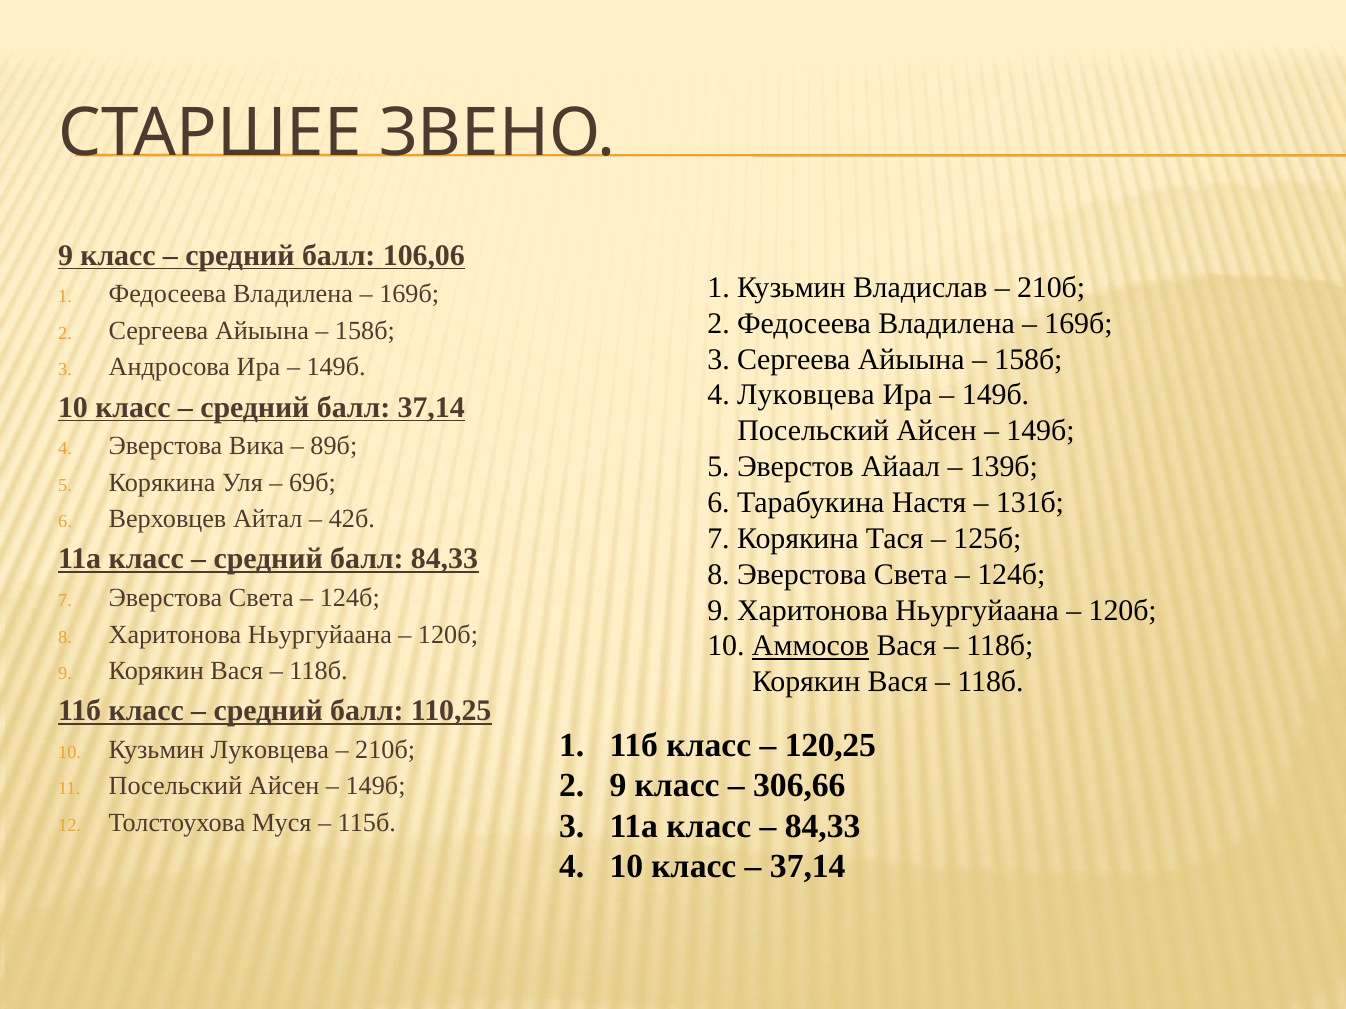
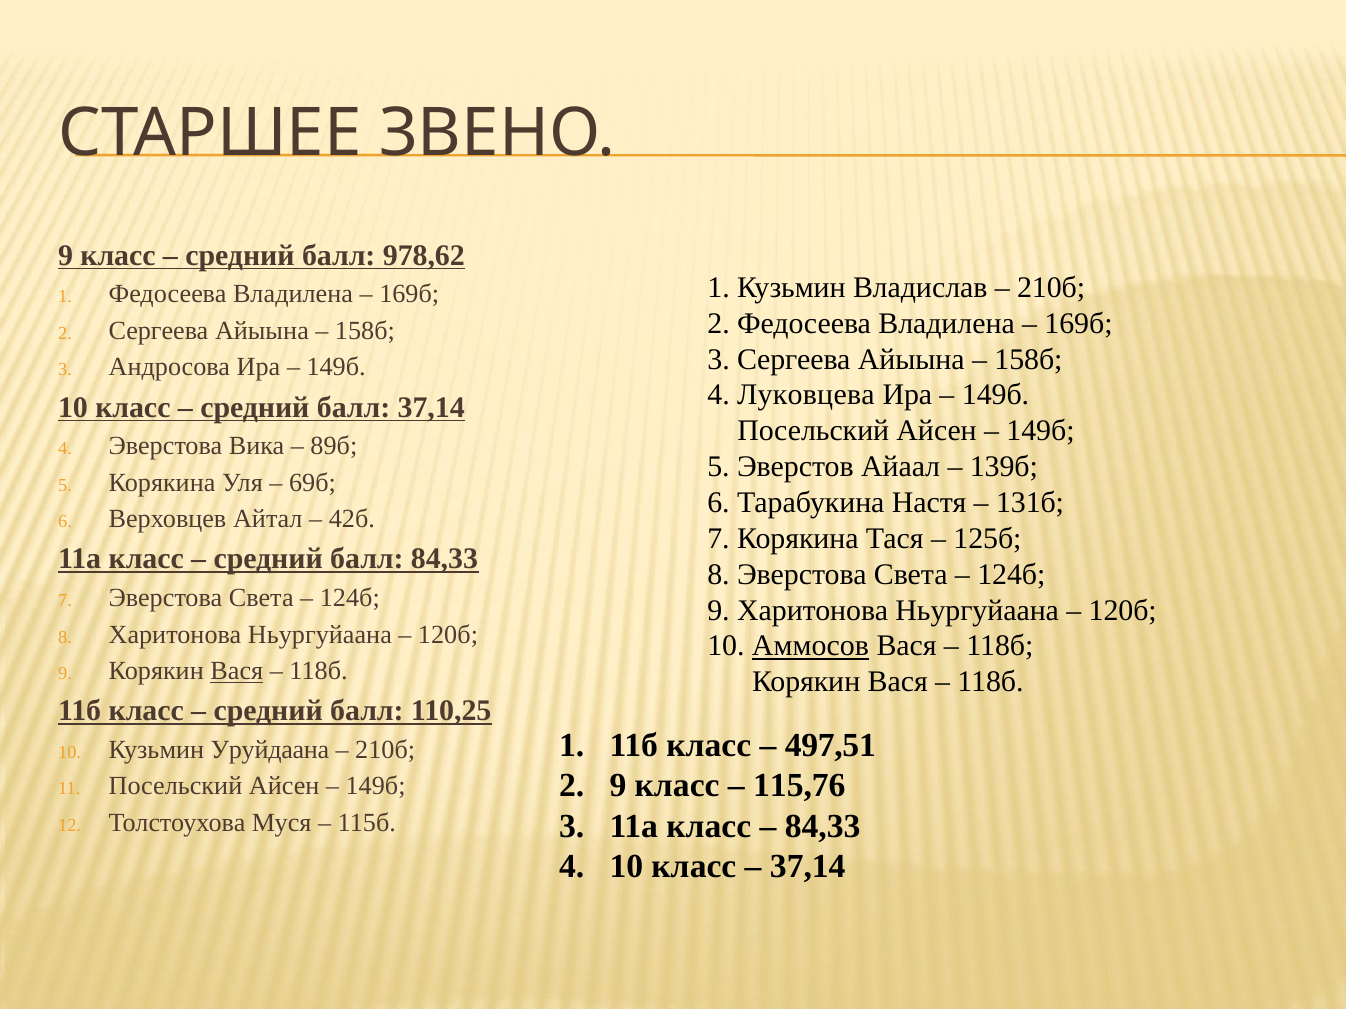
106,06: 106,06 -> 978,62
Вася at (237, 671) underline: none -> present
120,25: 120,25 -> 497,51
Кузьмин Луковцева: Луковцева -> Уруйдаана
306,66: 306,66 -> 115,76
